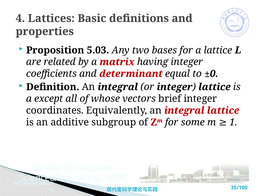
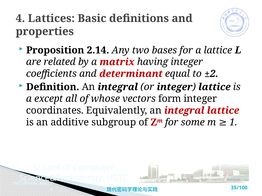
5.03: 5.03 -> 2.14
±0: ±0 -> ±2
brief: brief -> form
